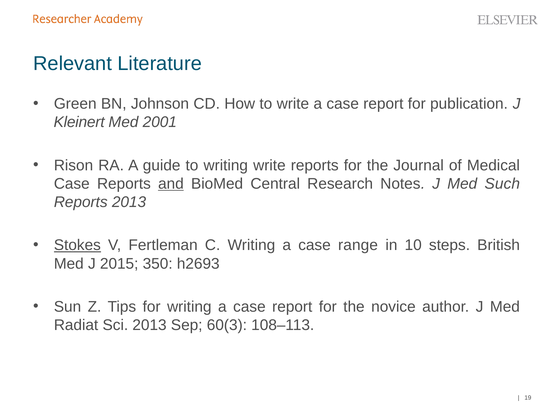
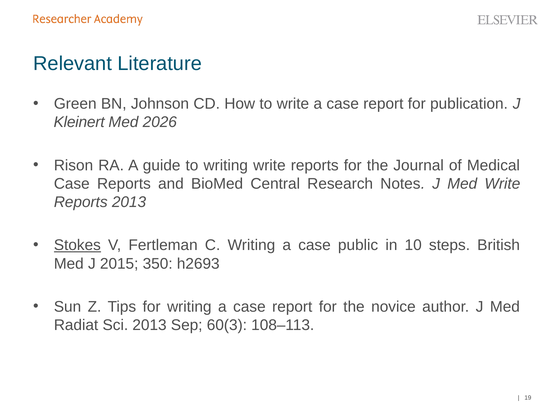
2001: 2001 -> 2026
and underline: present -> none
Med Such: Such -> Write
range: range -> public
